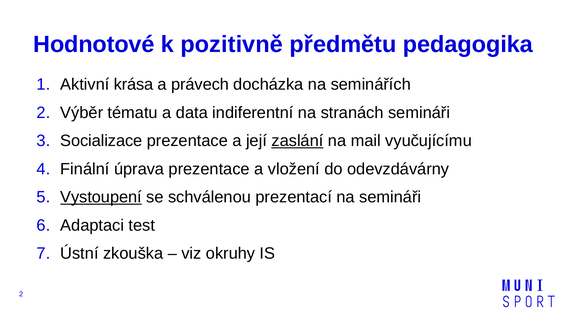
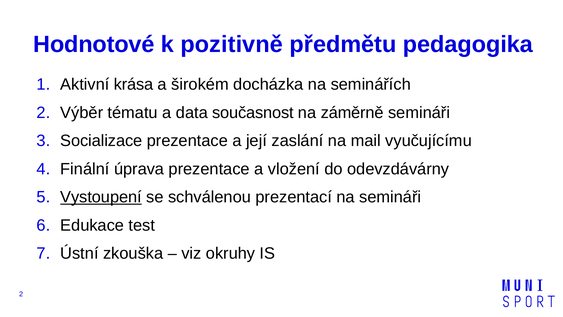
právech: právech -> širokém
indiferentní: indiferentní -> současnost
stranách: stranách -> záměrně
zaslání underline: present -> none
Adaptaci: Adaptaci -> Edukace
